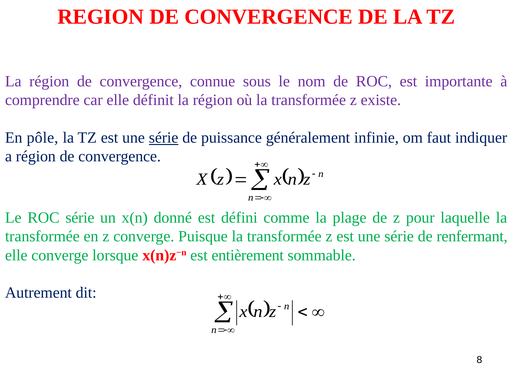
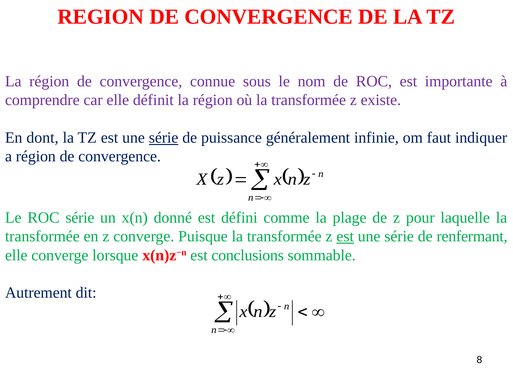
pôle: pôle -> dont
est at (345, 236) underline: none -> present
entièrement: entièrement -> conclusions
